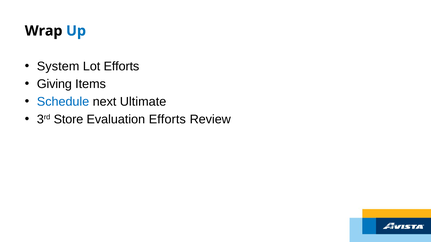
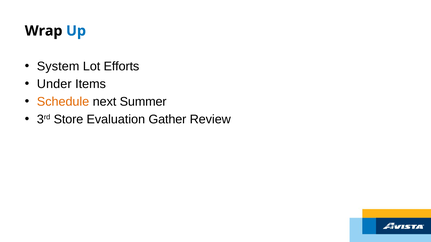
Giving: Giving -> Under
Schedule colour: blue -> orange
Ultimate: Ultimate -> Summer
Evaluation Efforts: Efforts -> Gather
